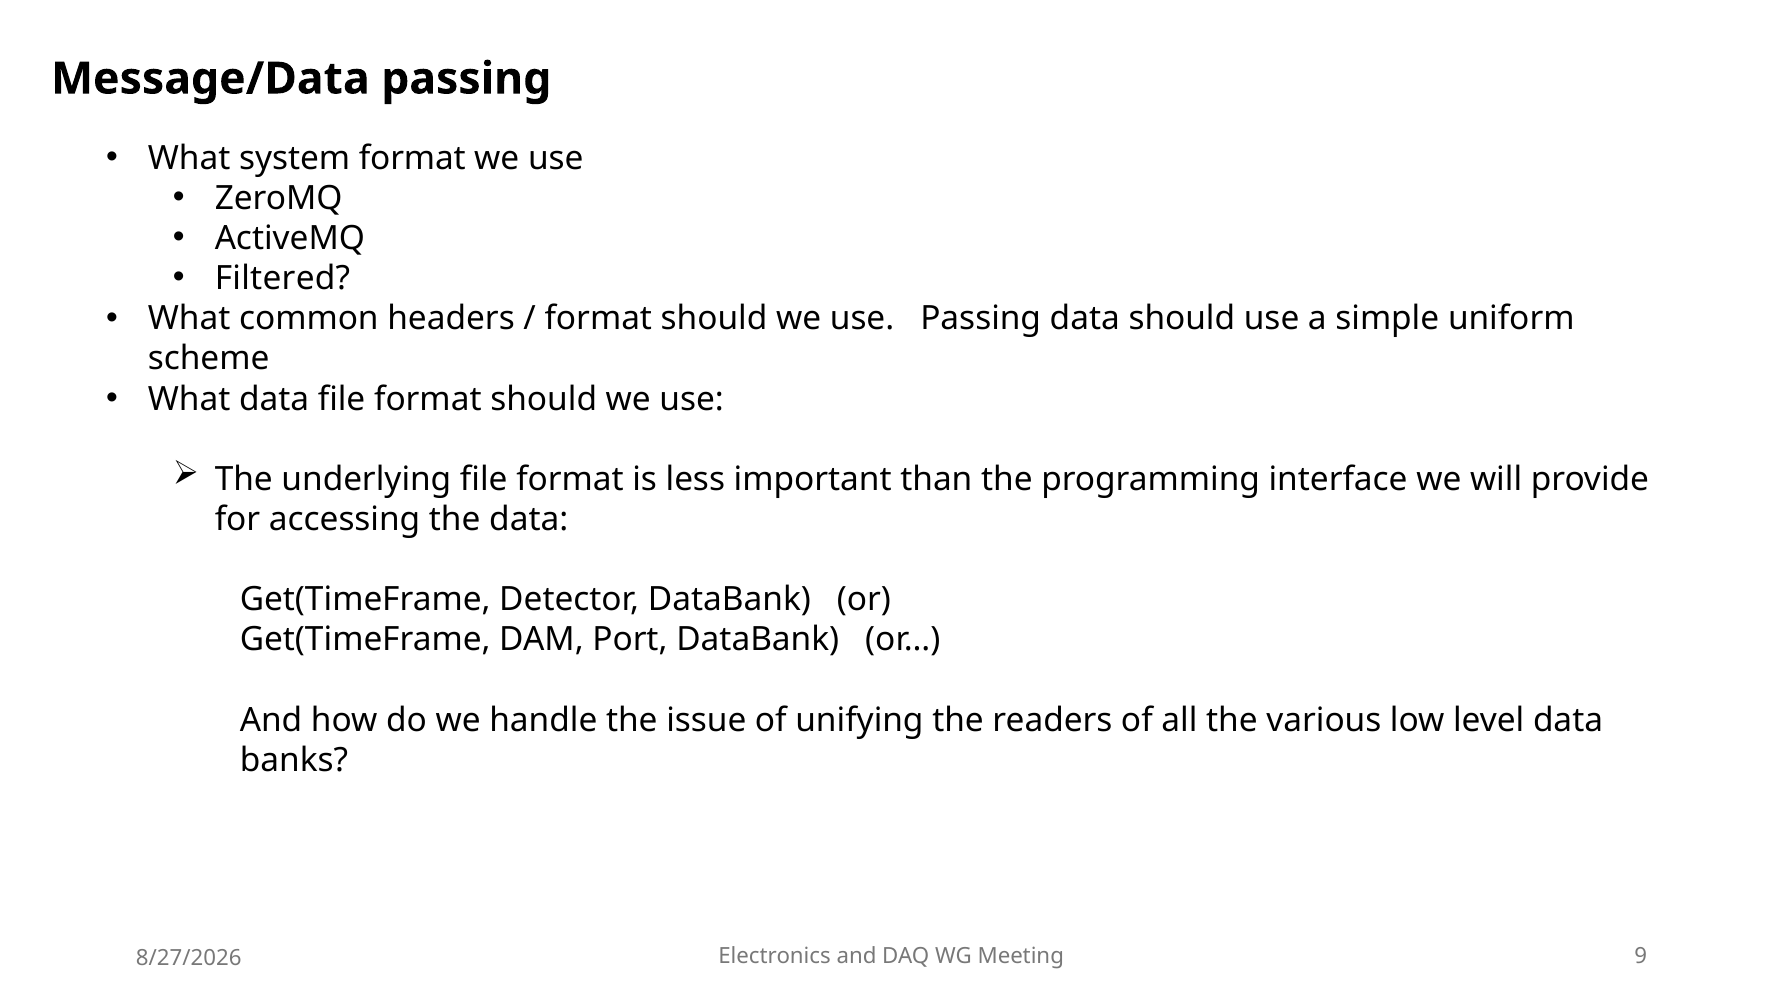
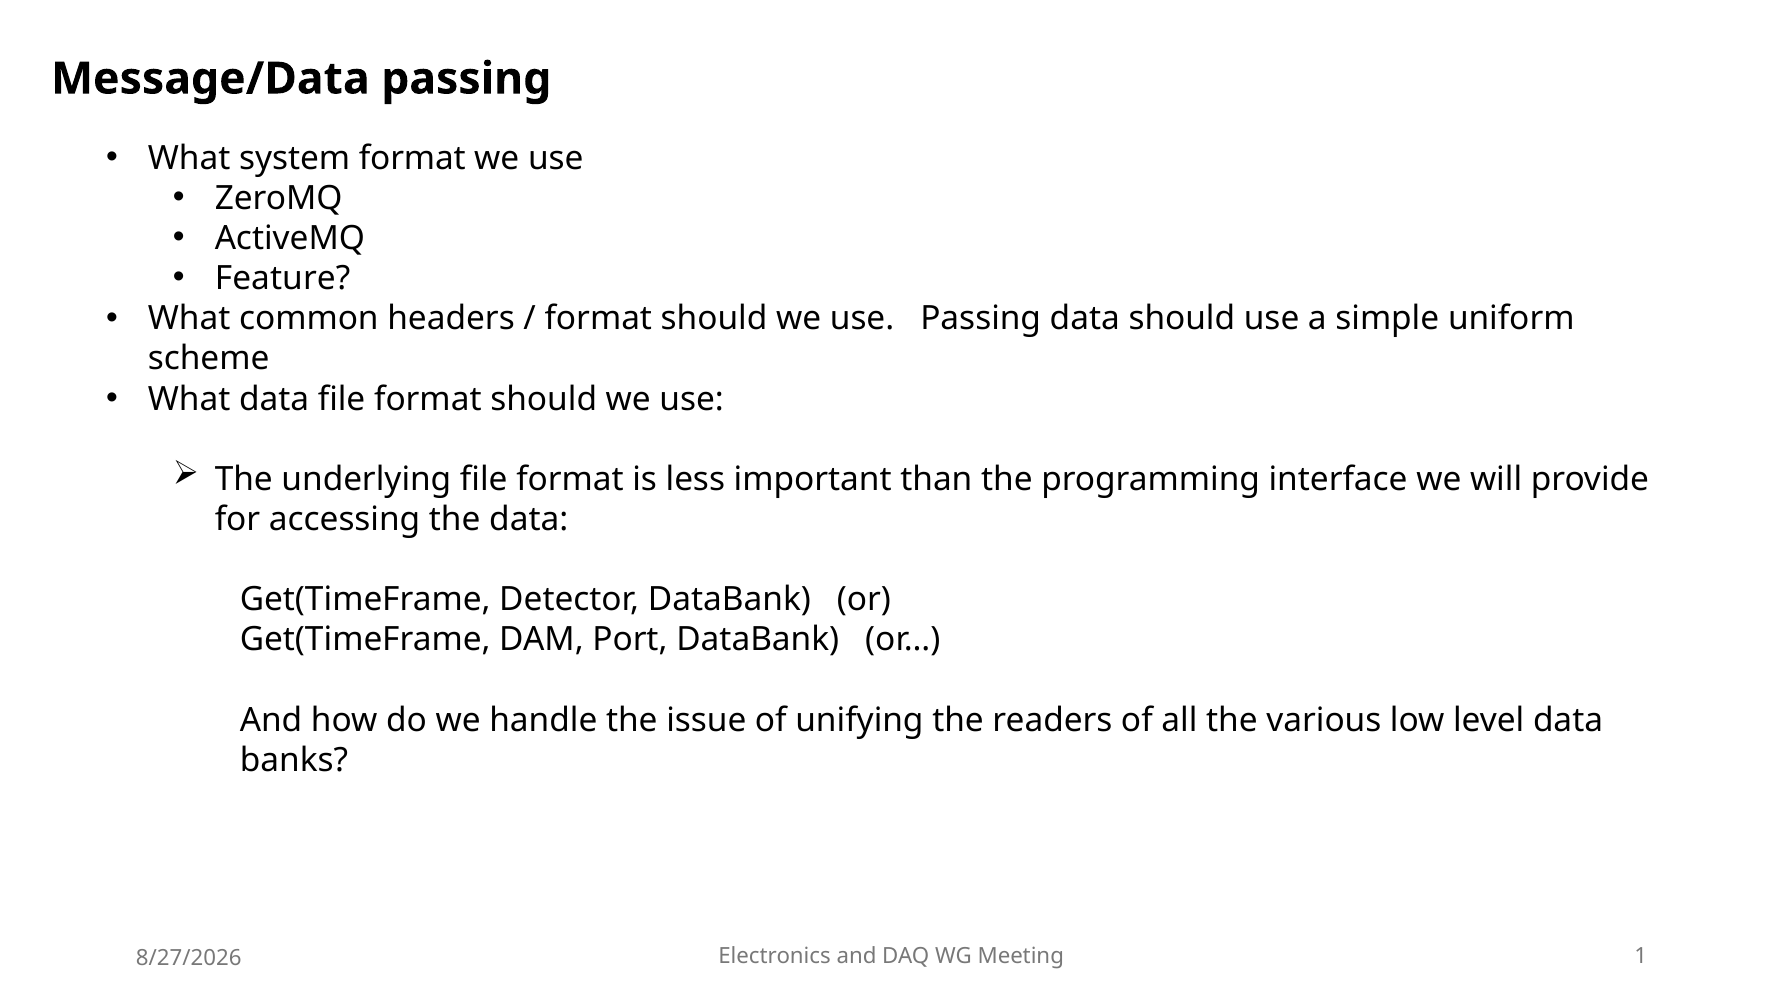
Filtered: Filtered -> Feature
9: 9 -> 1
